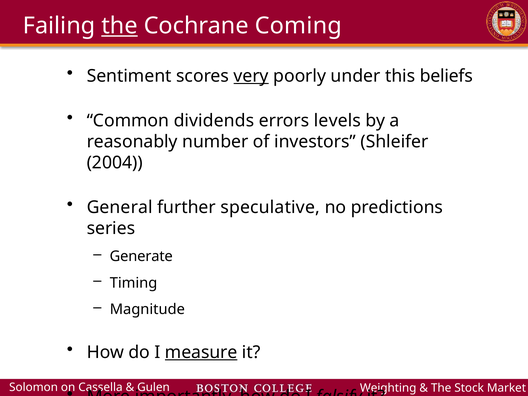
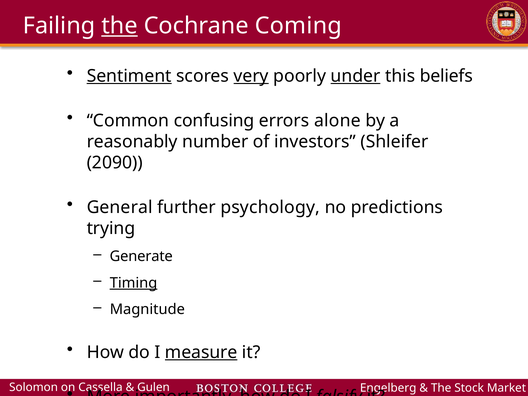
Sentiment underline: none -> present
under underline: none -> present
dividends: dividends -> confusing
levels: levels -> alone
2004: 2004 -> 2090
speculative: speculative -> psychology
series: series -> trying
Timing underline: none -> present
Weighting: Weighting -> Engelberg
